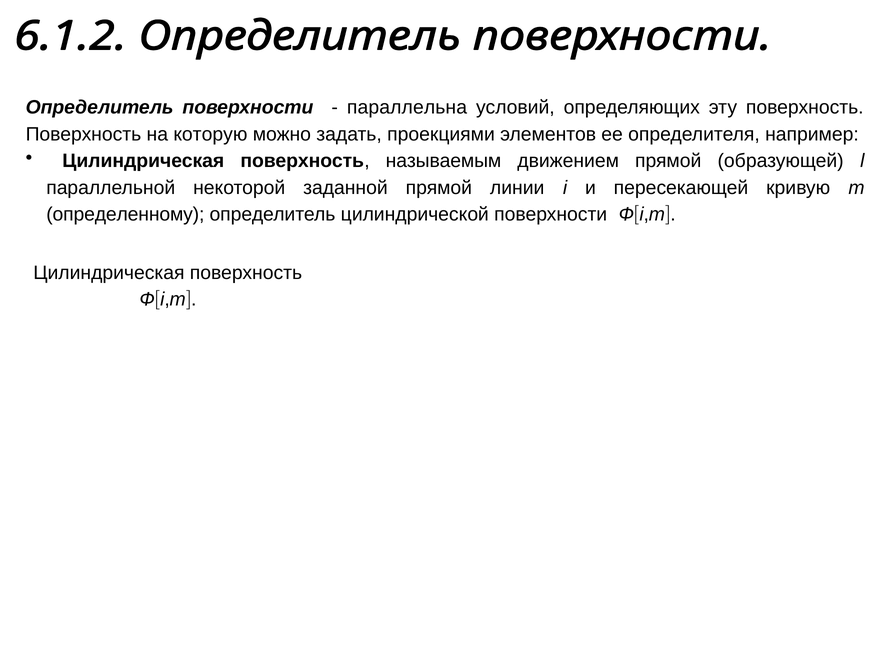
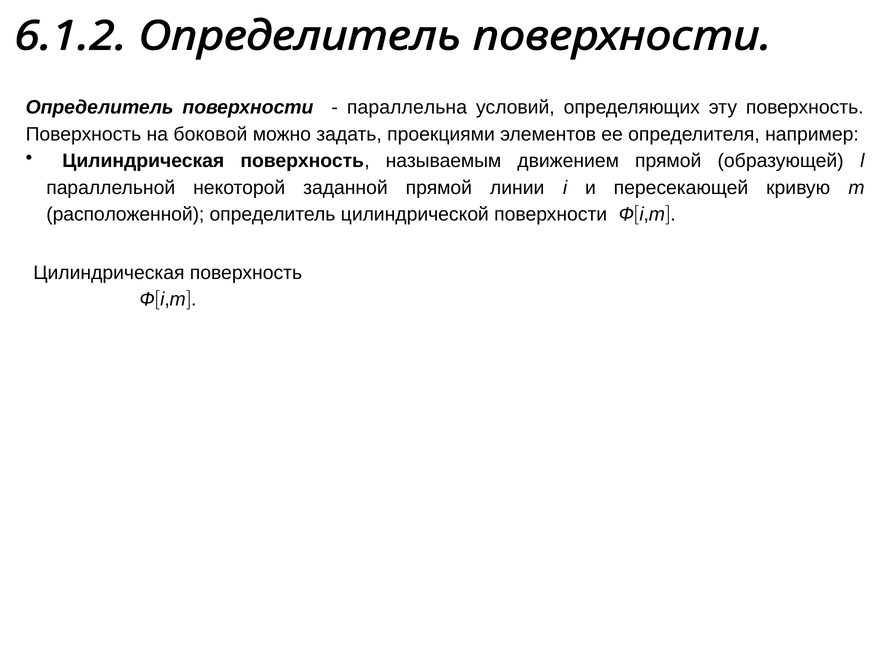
которую: которую -> боковой
определенному: определенному -> расположенной
